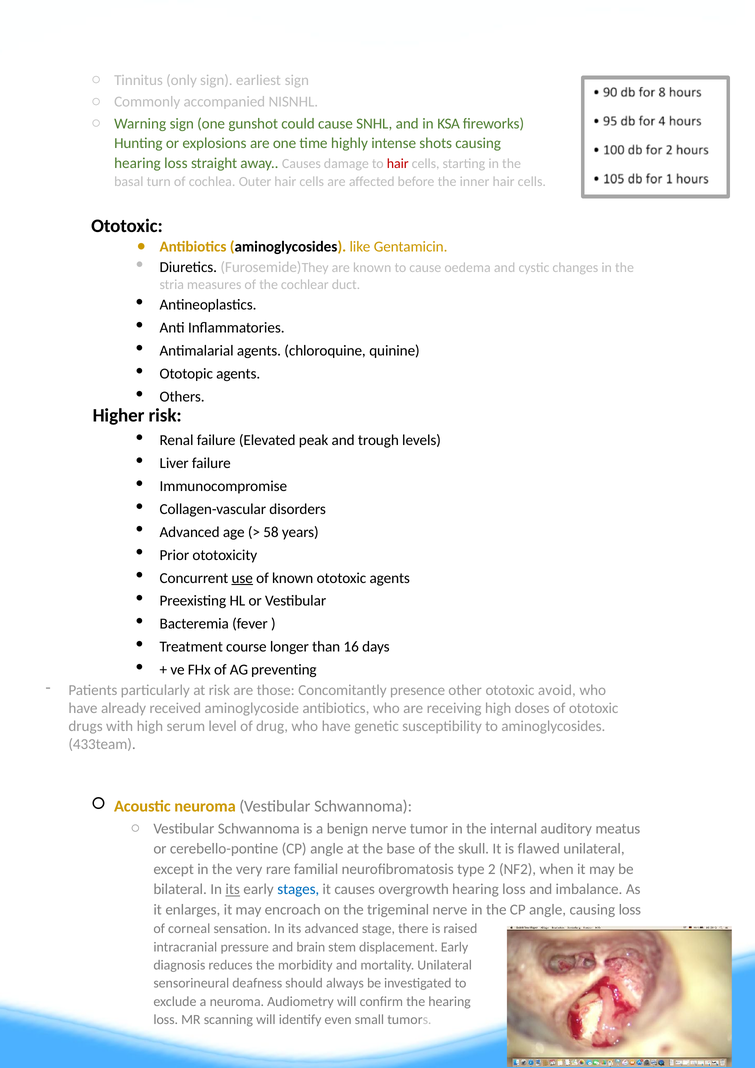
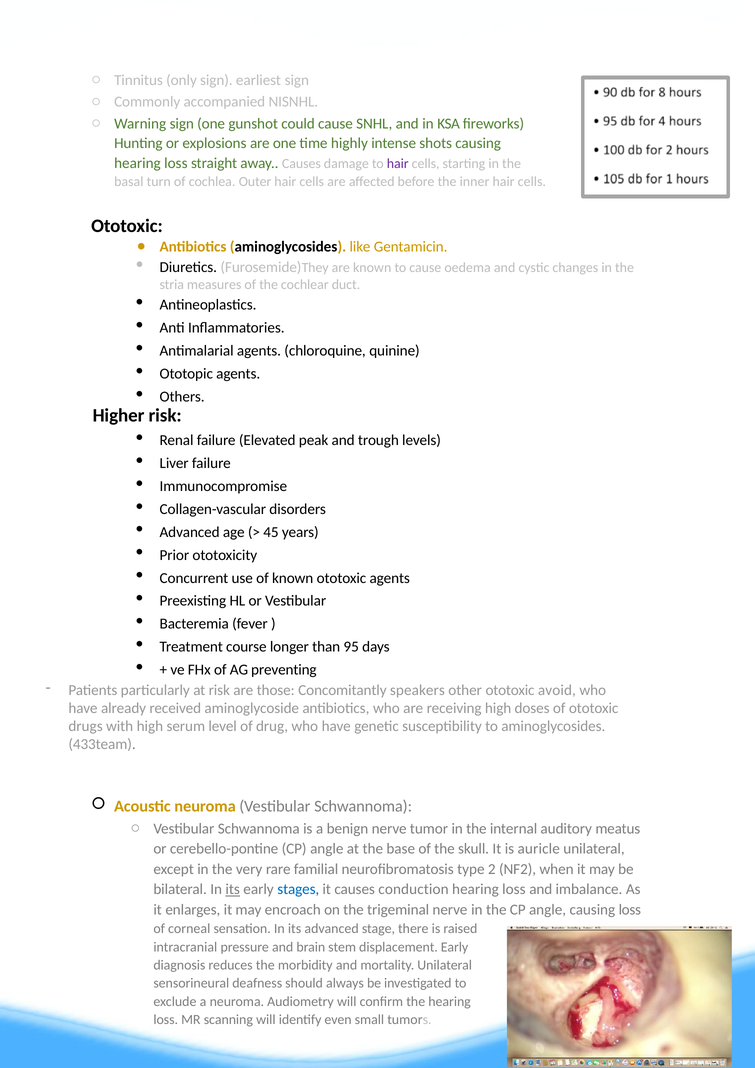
hair at (398, 163) colour: red -> purple
58: 58 -> 45
use underline: present -> none
16: 16 -> 95
presence: presence -> speakers
flawed: flawed -> auricle
overgrowth: overgrowth -> conduction
